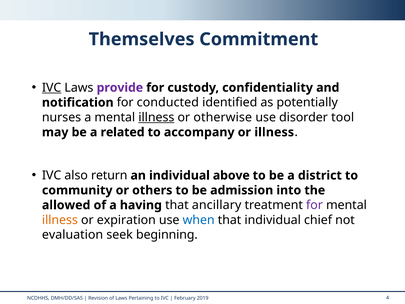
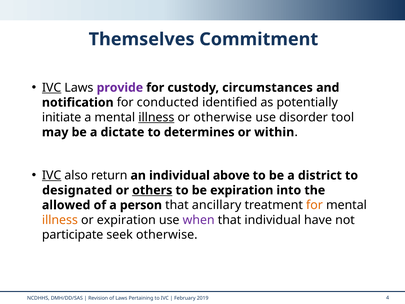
confidentiality: confidentiality -> circumstances
nurses: nurses -> initiate
related: related -> dictate
accompany: accompany -> determines
or illness: illness -> within
IVC at (52, 175) underline: none -> present
community: community -> designated
others underline: none -> present
be admission: admission -> expiration
having: having -> person
for at (315, 205) colour: purple -> orange
when colour: blue -> purple
chief: chief -> have
evaluation: evaluation -> participate
seek beginning: beginning -> otherwise
